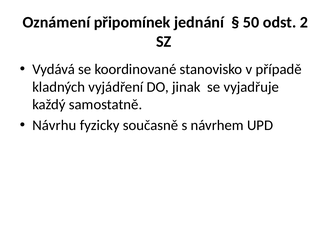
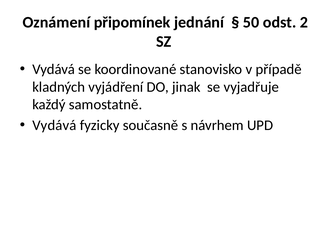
Návrhu at (54, 125): Návrhu -> Vydává
